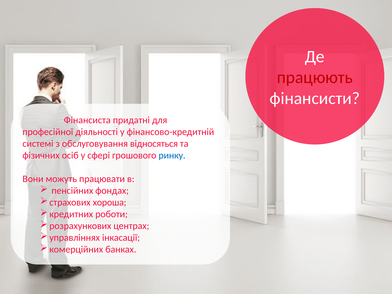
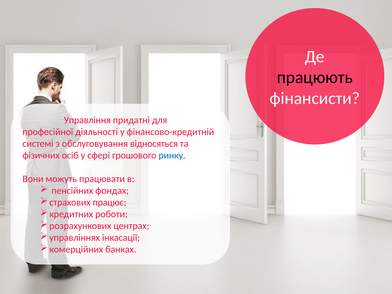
працюють colour: red -> black
Фінансиста: Фінансиста -> Управління
хороша: хороша -> працює
